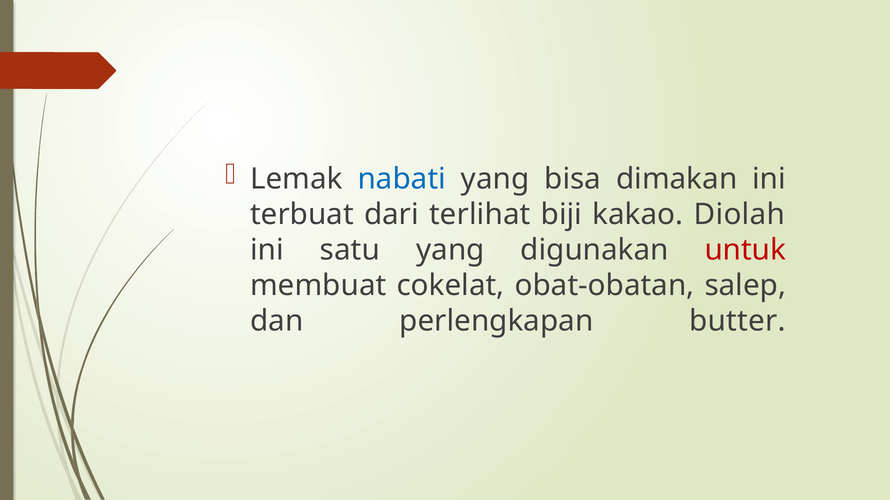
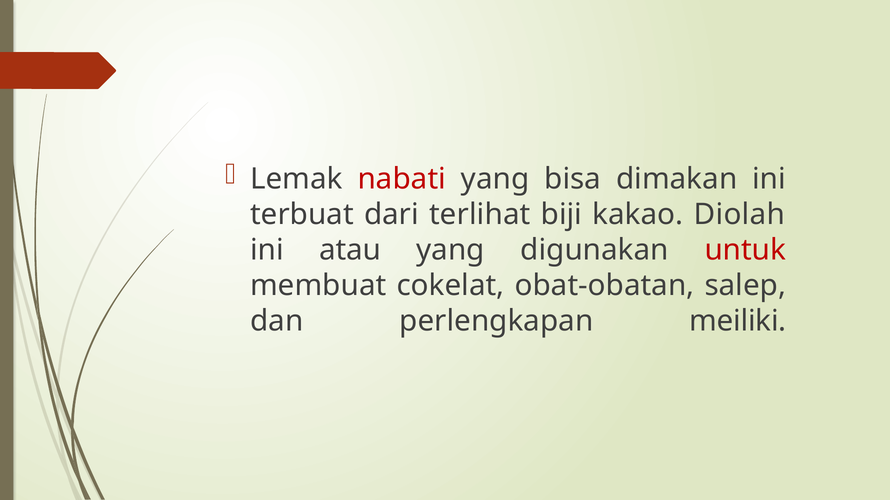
nabati colour: blue -> red
satu: satu -> atau
butter: butter -> meiliki
